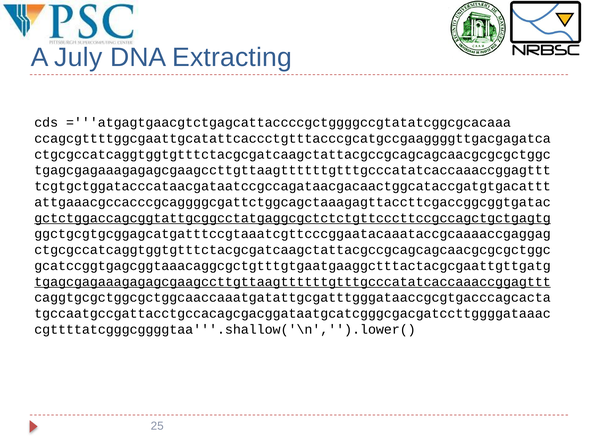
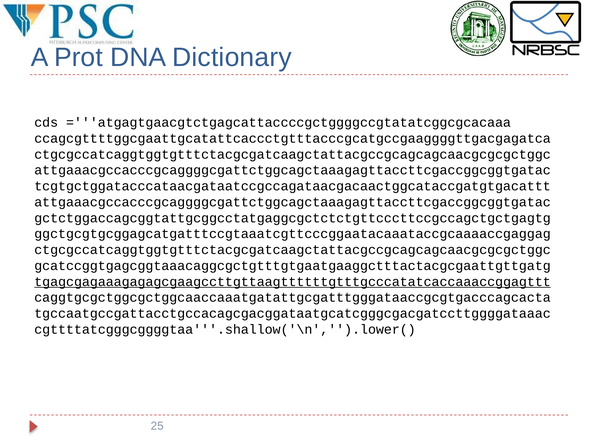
July: July -> Prot
Extracting: Extracting -> Dictionary
tgagcgagaaagagagcgaagccttgttaagttttttgtttgcccatatcaccaaaccggagttt at (293, 170): tgagcgagaaagagagcgaagccttgttaagttttttgtttgcccatatcaccaaaccggagttt -> attgaaacgccacccgcaggggcgattctggcagctaaagagttaccttcgaccggcggtgatac
gctctggaccagcggtattgcggcctatgaggcgctctctgttcccttccgccagctgctgagtg underline: present -> none
